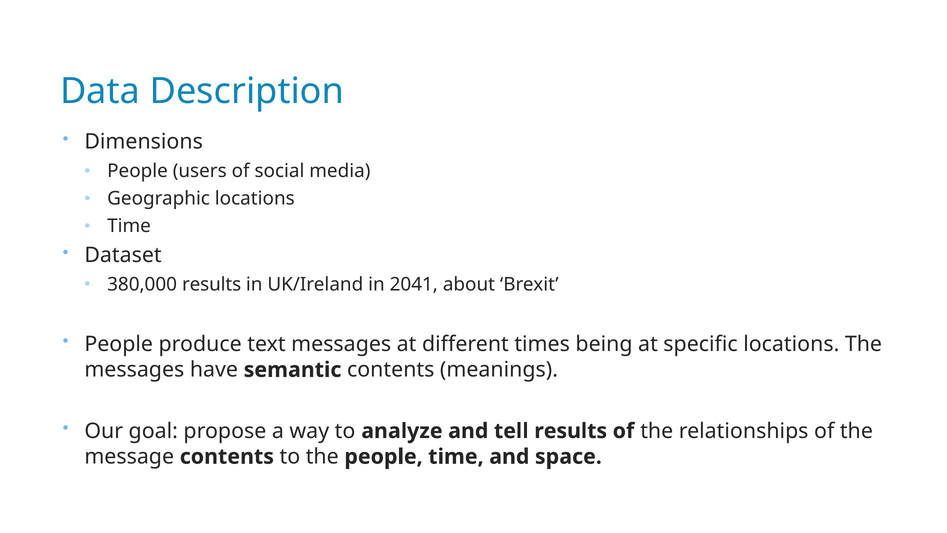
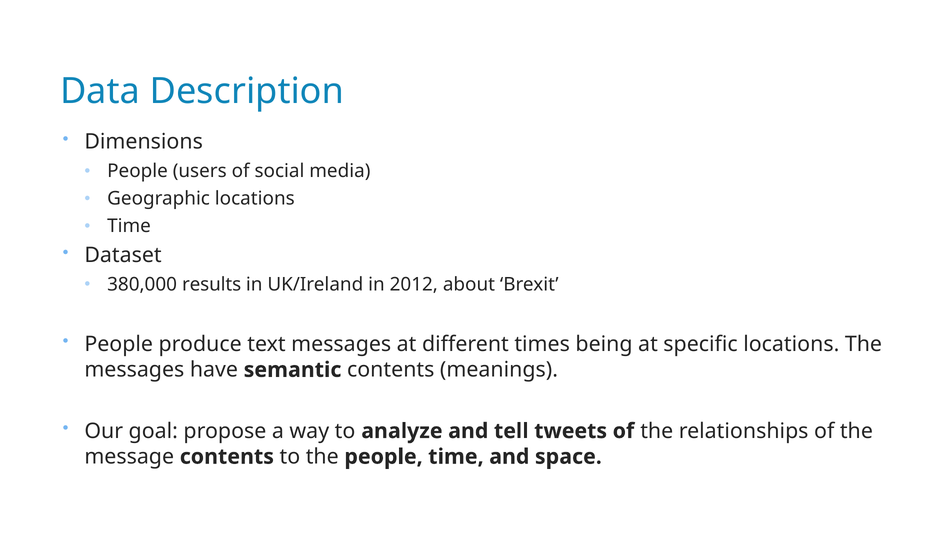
2041: 2041 -> 2012
tell results: results -> tweets
